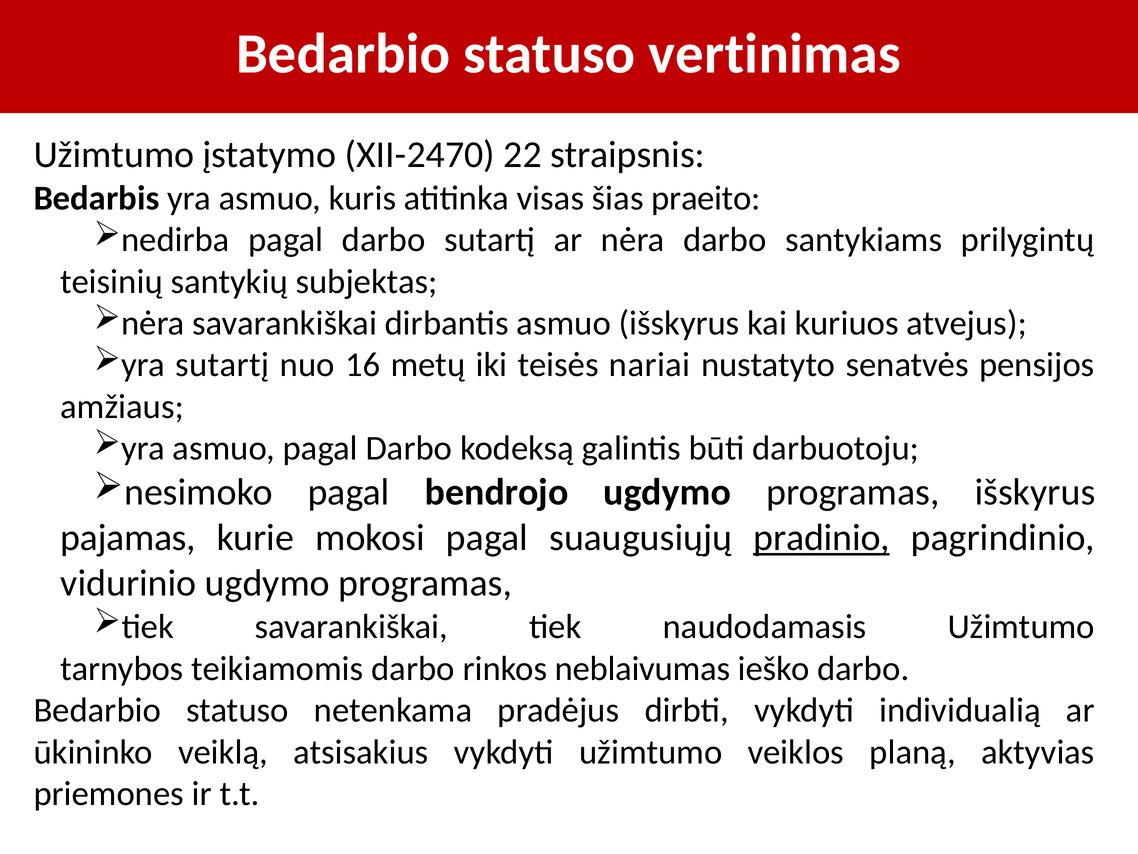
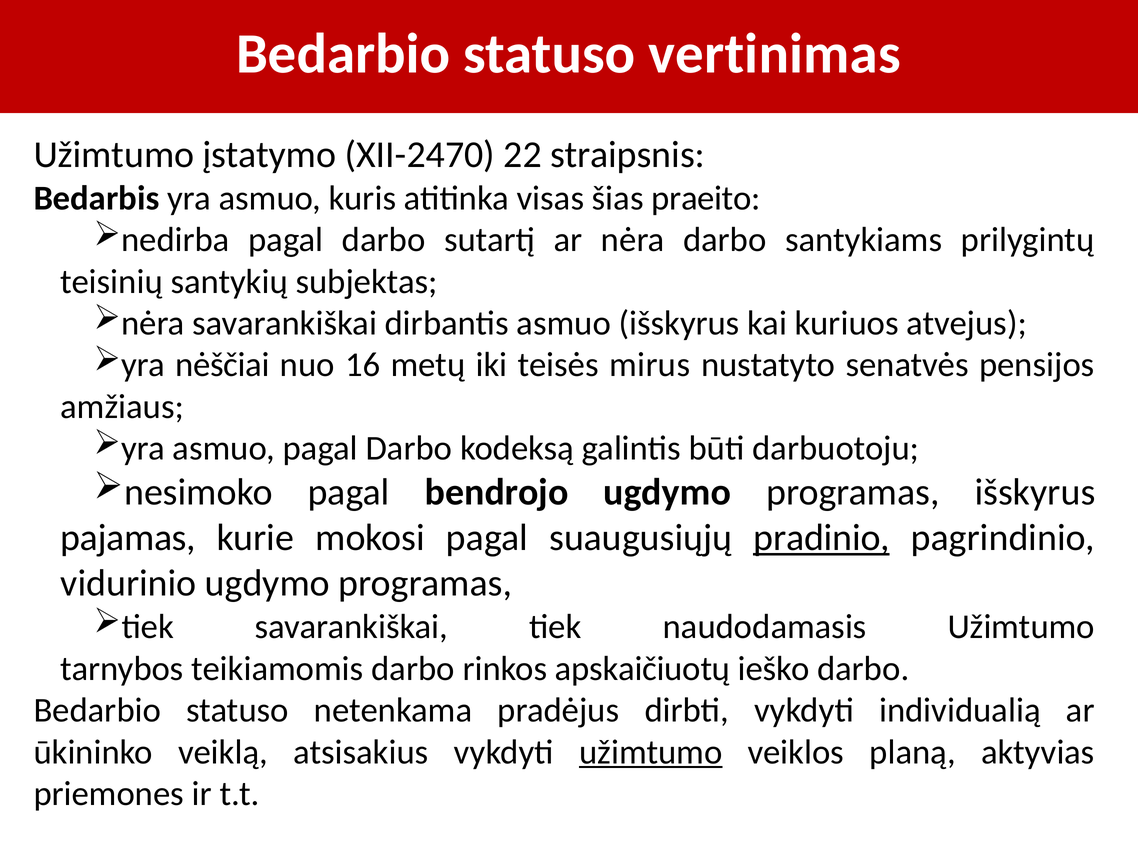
yra sutartį: sutartį -> nėščiai
nariai: nariai -> mirus
neblaivumas: neblaivumas -> apskaičiuotų
užimtumo at (651, 752) underline: none -> present
